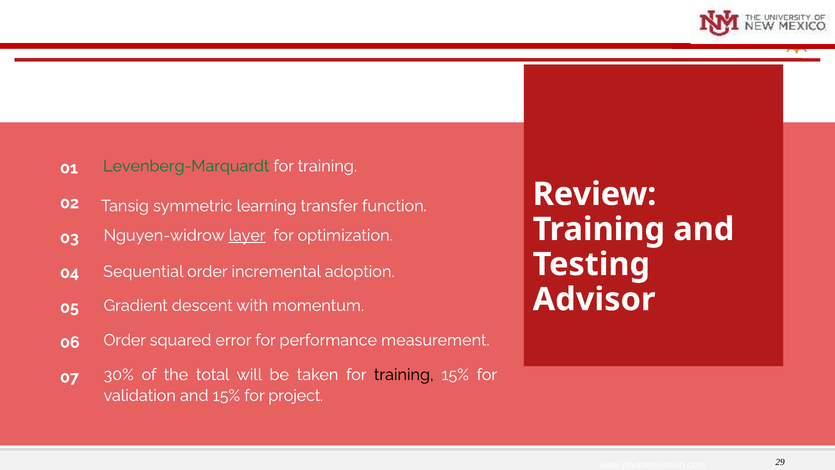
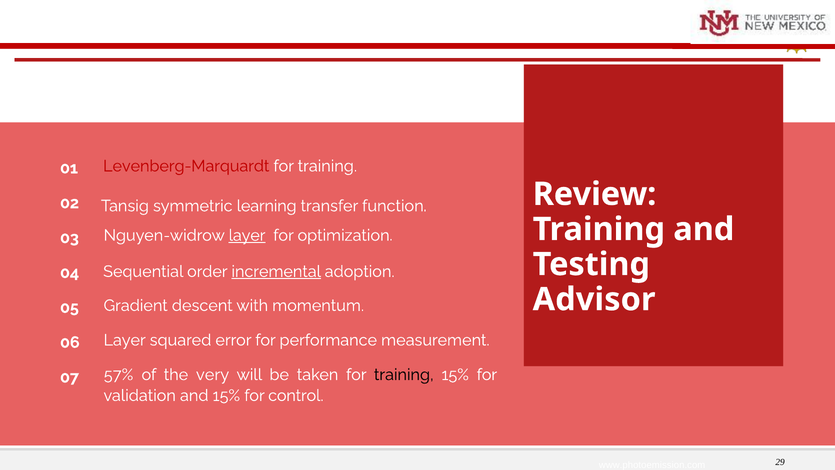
Levenberg-Marquardt colour: green -> red
incremental underline: none -> present
06 Order: Order -> Layer
30%: 30% -> 57%
total: total -> very
project: project -> control
